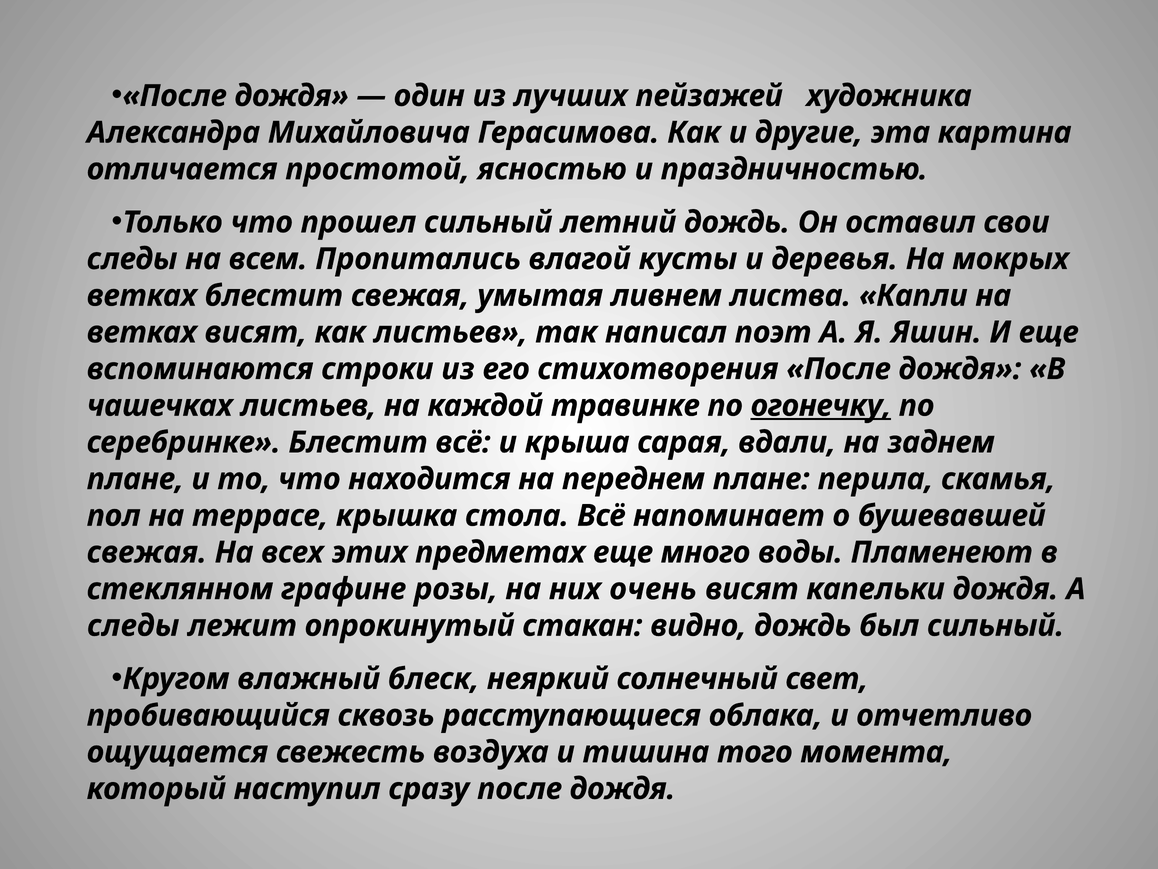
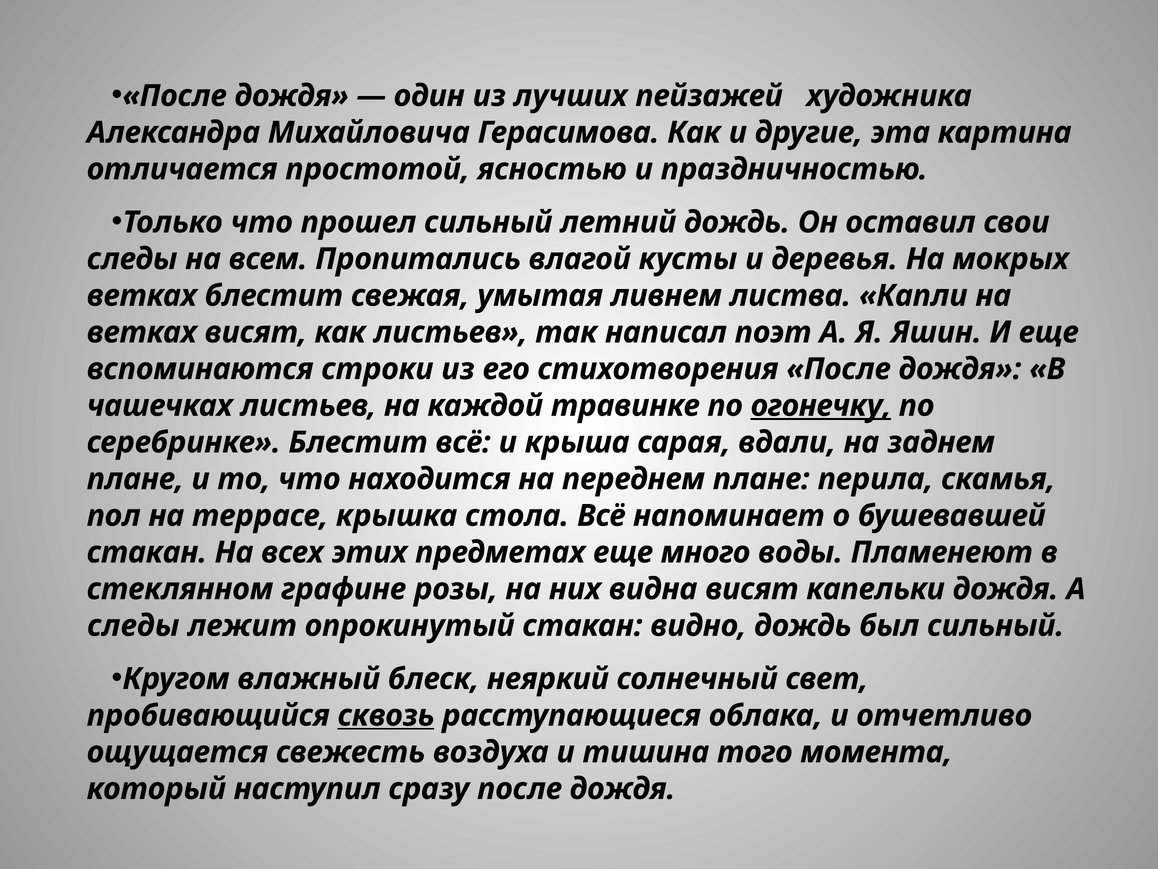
свежая at (147, 552): свежая -> стакан
очень: очень -> видна
сквозь underline: none -> present
